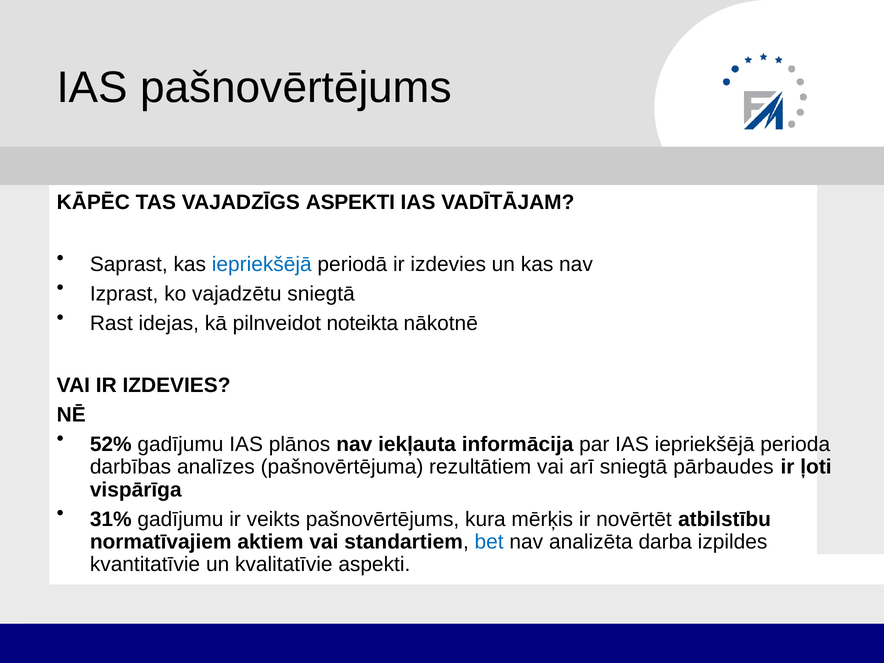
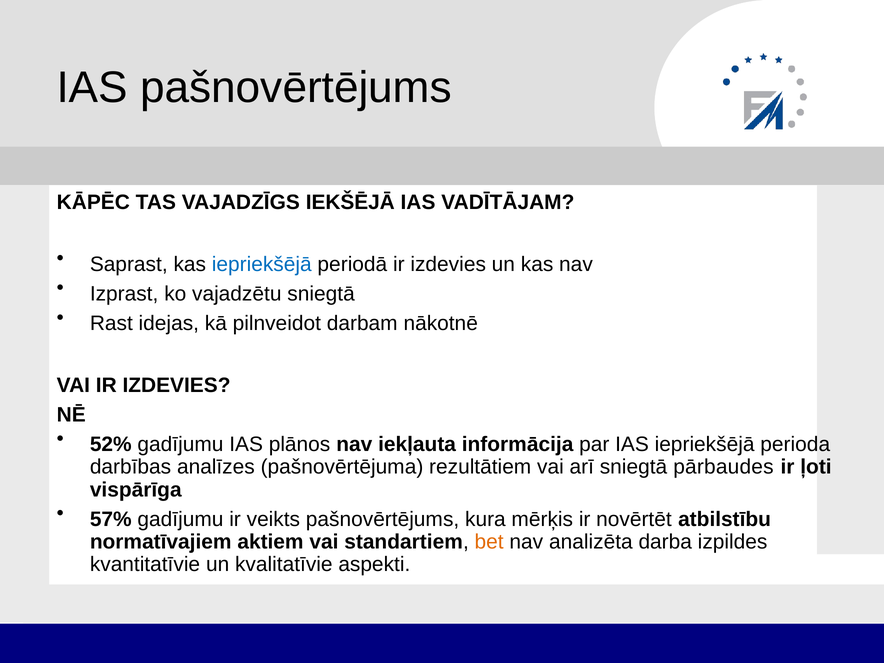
VAJADZĪGS ASPEKTI: ASPEKTI -> IEKŠĒJĀ
noteikta: noteikta -> darbam
31%: 31% -> 57%
bet colour: blue -> orange
